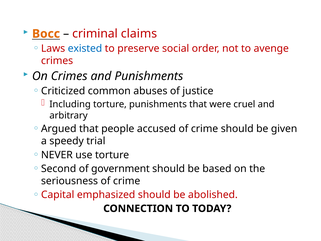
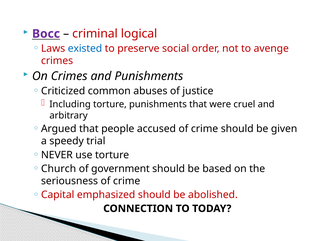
Bocc colour: orange -> purple
claims: claims -> logical
Second: Second -> Church
